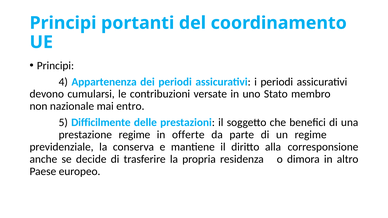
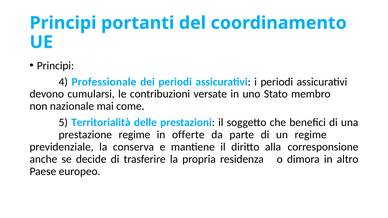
Appartenenza: Appartenenza -> Professionale
entro: entro -> come
Difficilmente: Difficilmente -> Territorialità
